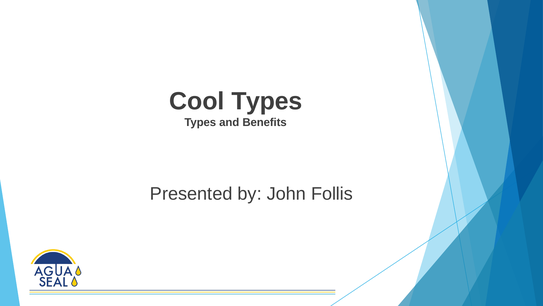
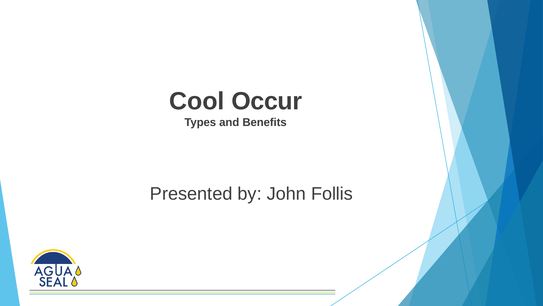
Cool Types: Types -> Occur
